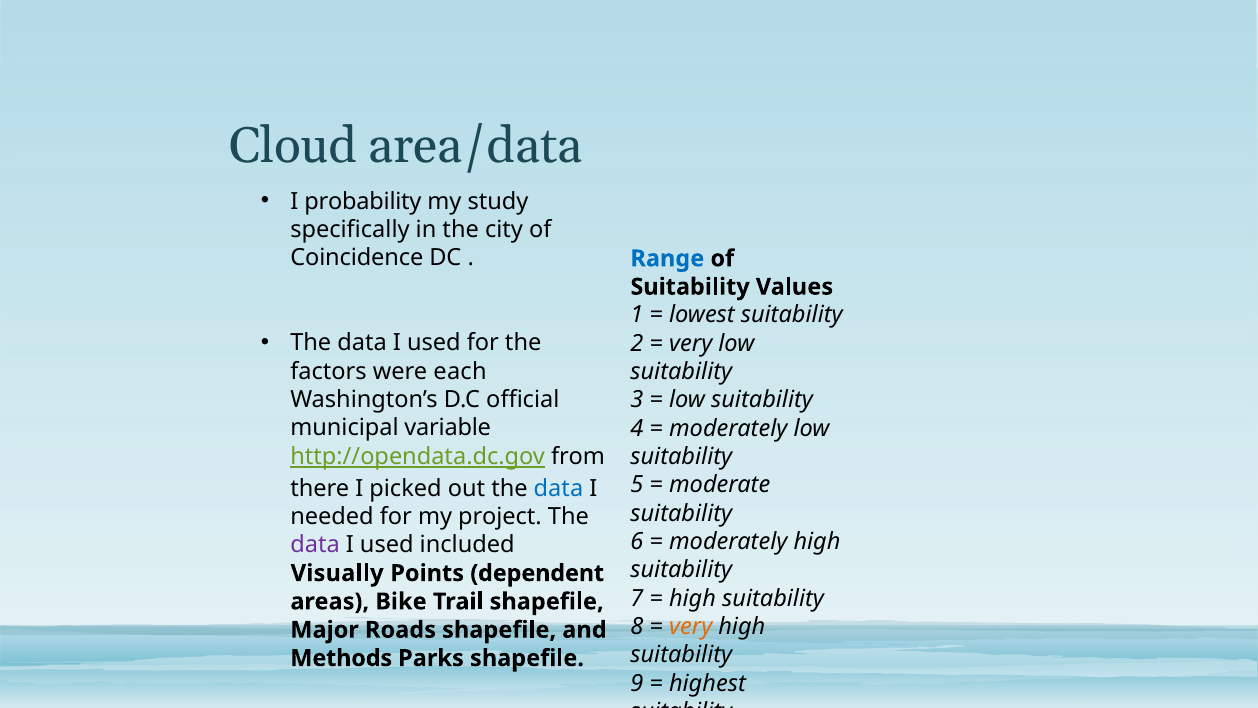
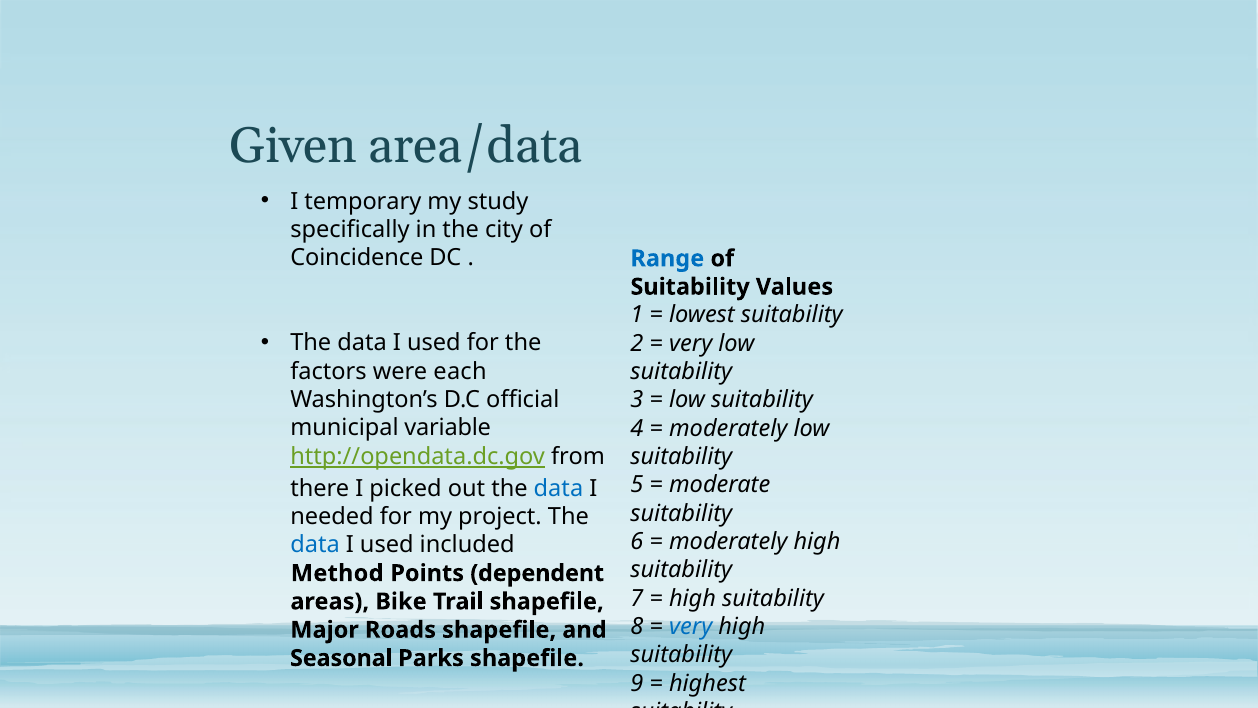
Cloud: Cloud -> Given
probability: probability -> temporary
data at (315, 545) colour: purple -> blue
Visually: Visually -> Method
very at (691, 626) colour: orange -> blue
Methods: Methods -> Seasonal
